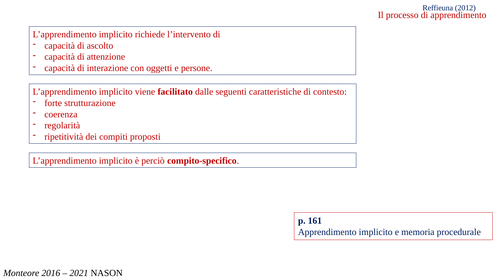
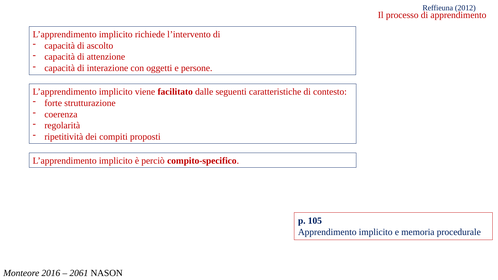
161: 161 -> 105
2021: 2021 -> 2061
